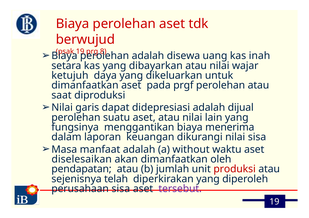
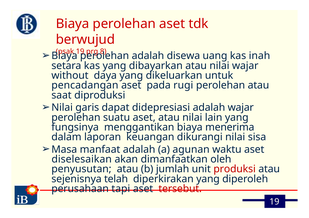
ketujuh: ketujuh -> without
dimanfaatkan at (85, 85): dimanfaatkan -> pencadangan
prgf: prgf -> rugi
adalah dijual: dijual -> wajar
without: without -> agunan
pendapatan: pendapatan -> penyusutan
perusahaan sisa: sisa -> tapi
tersebut colour: purple -> red
